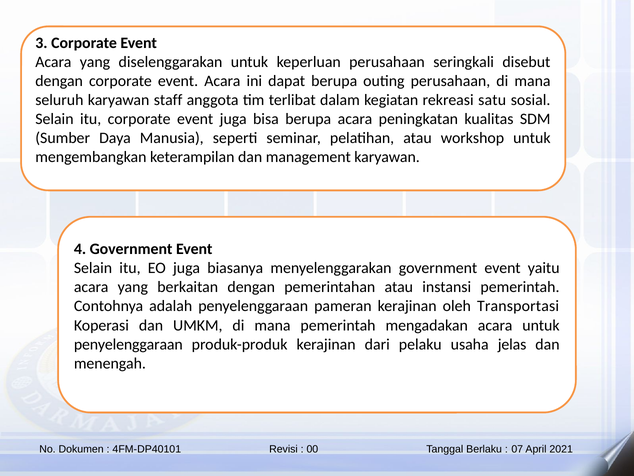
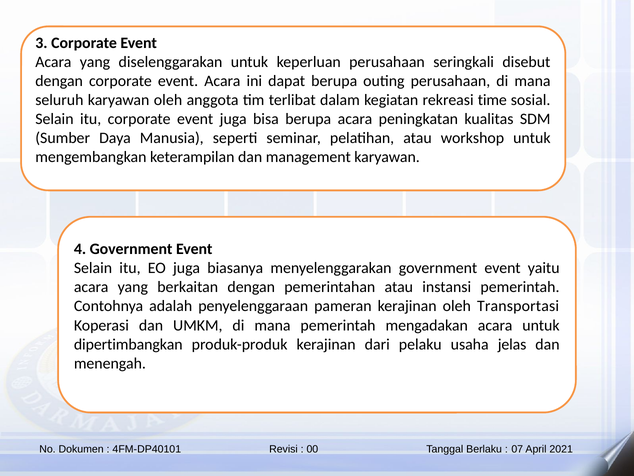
karyawan staff: staff -> oleh
satu: satu -> time
penyelenggaraan at (128, 344): penyelenggaraan -> dipertimbangkan
